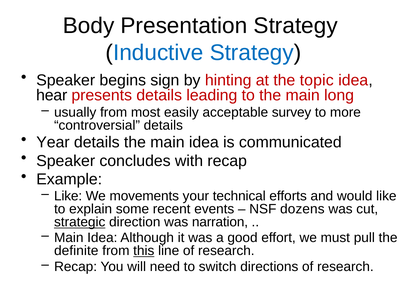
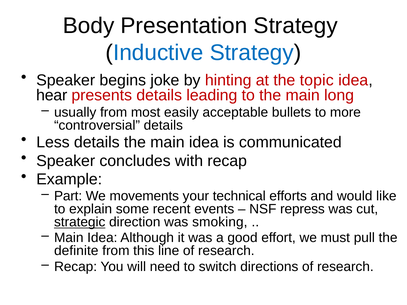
sign: sign -> joke
survey: survey -> bullets
Year: Year -> Less
Like at (68, 196): Like -> Part
dozens: dozens -> repress
narration: narration -> smoking
this underline: present -> none
